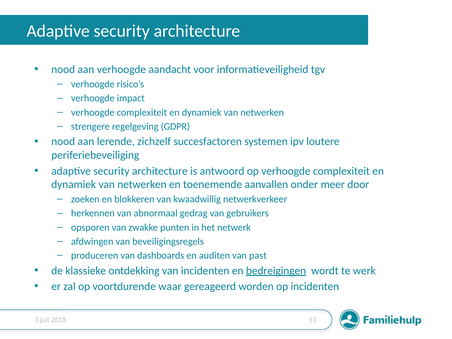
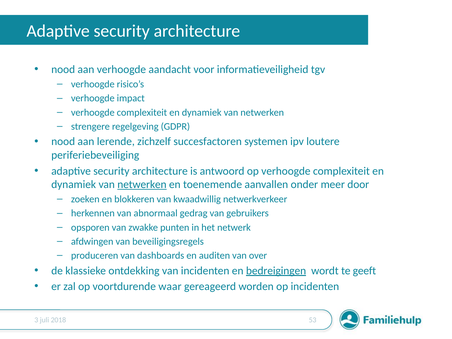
netwerken at (142, 185) underline: none -> present
past: past -> over
werk: werk -> geeft
